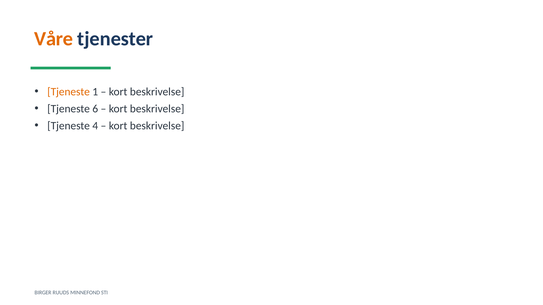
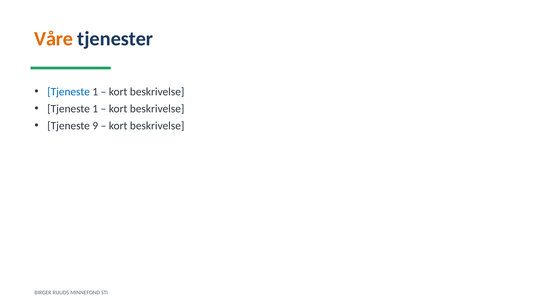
Tjeneste at (69, 92) colour: orange -> blue
6 at (95, 109): 6 -> 1
4: 4 -> 9
